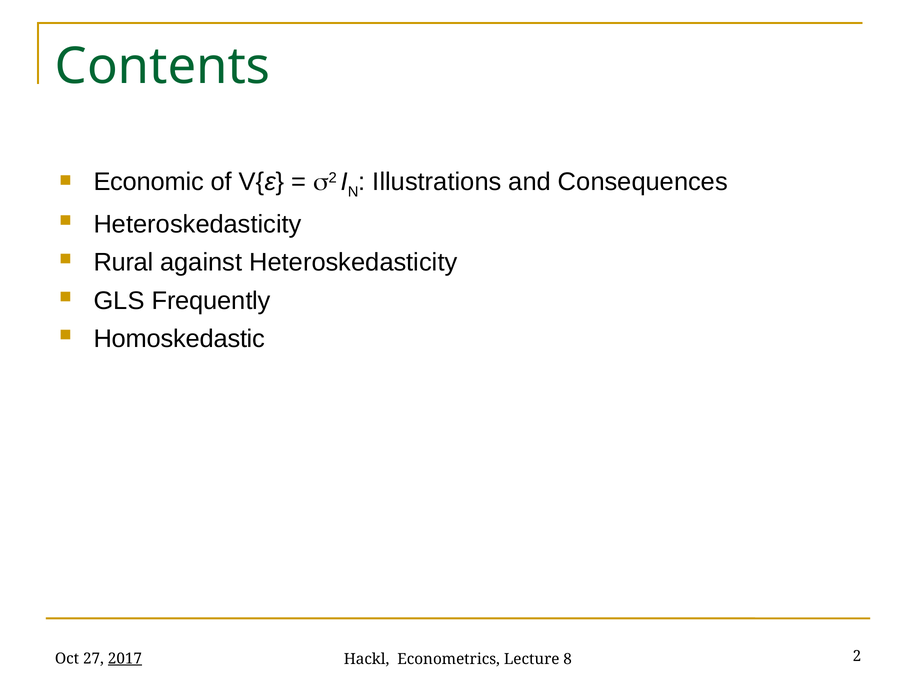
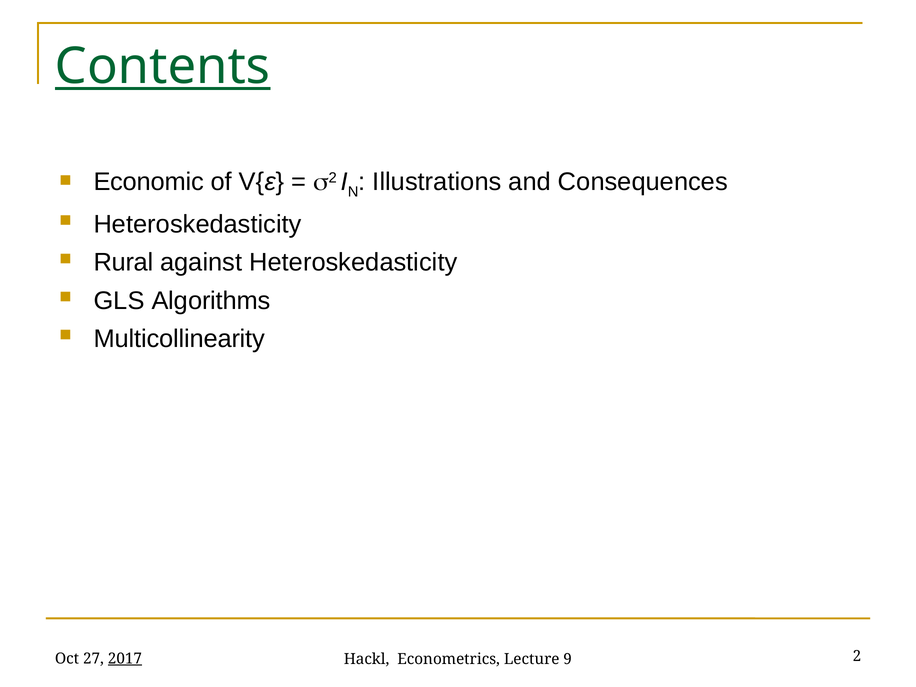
Contents underline: none -> present
Frequently: Frequently -> Algorithms
Homoskedastic: Homoskedastic -> Multicollinearity
8: 8 -> 9
